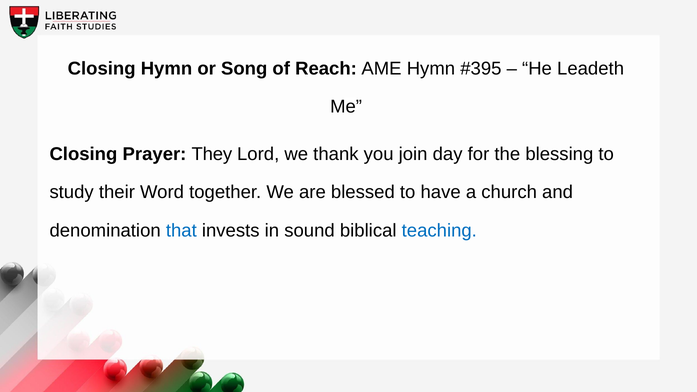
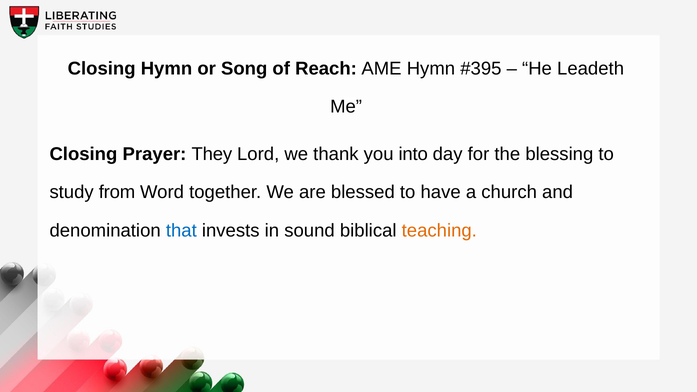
join: join -> into
their: their -> from
teaching colour: blue -> orange
